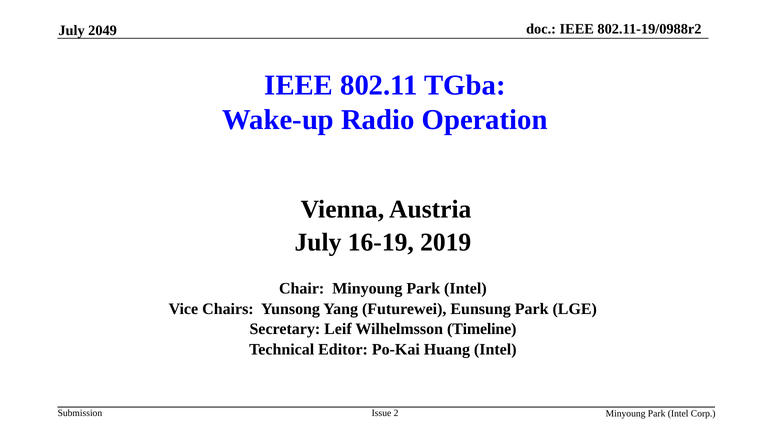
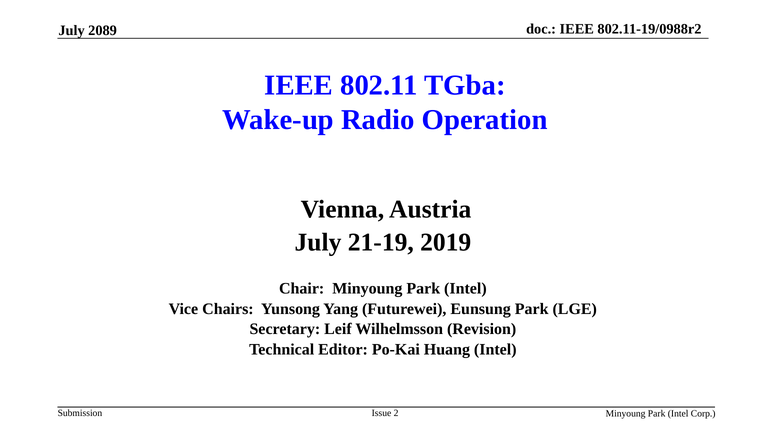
2049: 2049 -> 2089
16-19: 16-19 -> 21-19
Timeline: Timeline -> Revision
